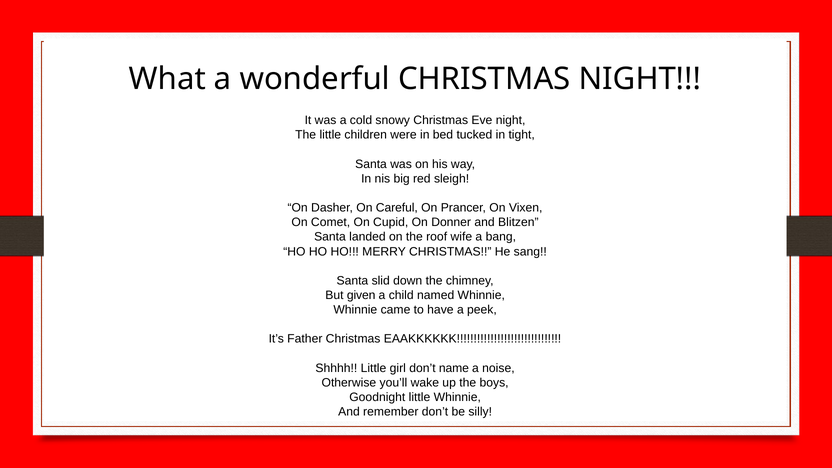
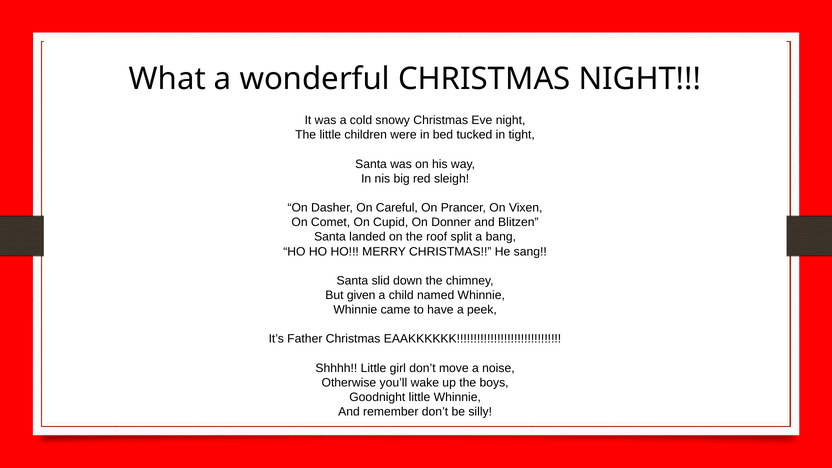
wife: wife -> split
name: name -> move
